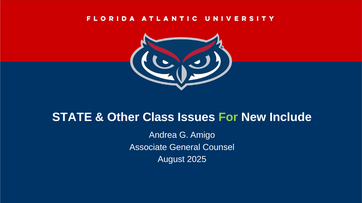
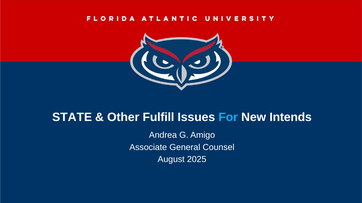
Class: Class -> Fulfill
For colour: light green -> light blue
Include: Include -> Intends
